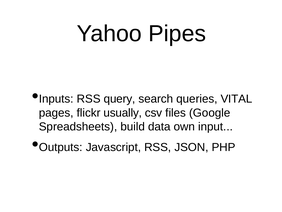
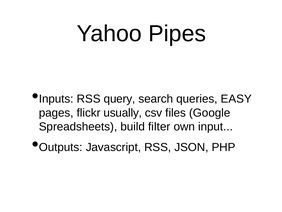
VITAL: VITAL -> EASY
data: data -> filter
